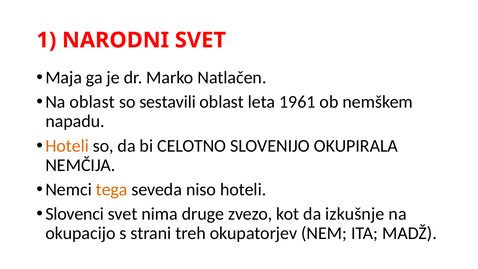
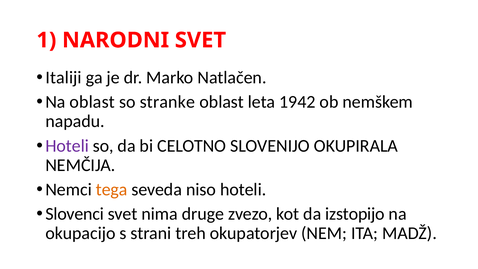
Maja: Maja -> Italiji
sestavili: sestavili -> stranke
1961: 1961 -> 1942
Hoteli at (67, 146) colour: orange -> purple
izkušnje: izkušnje -> izstopijo
